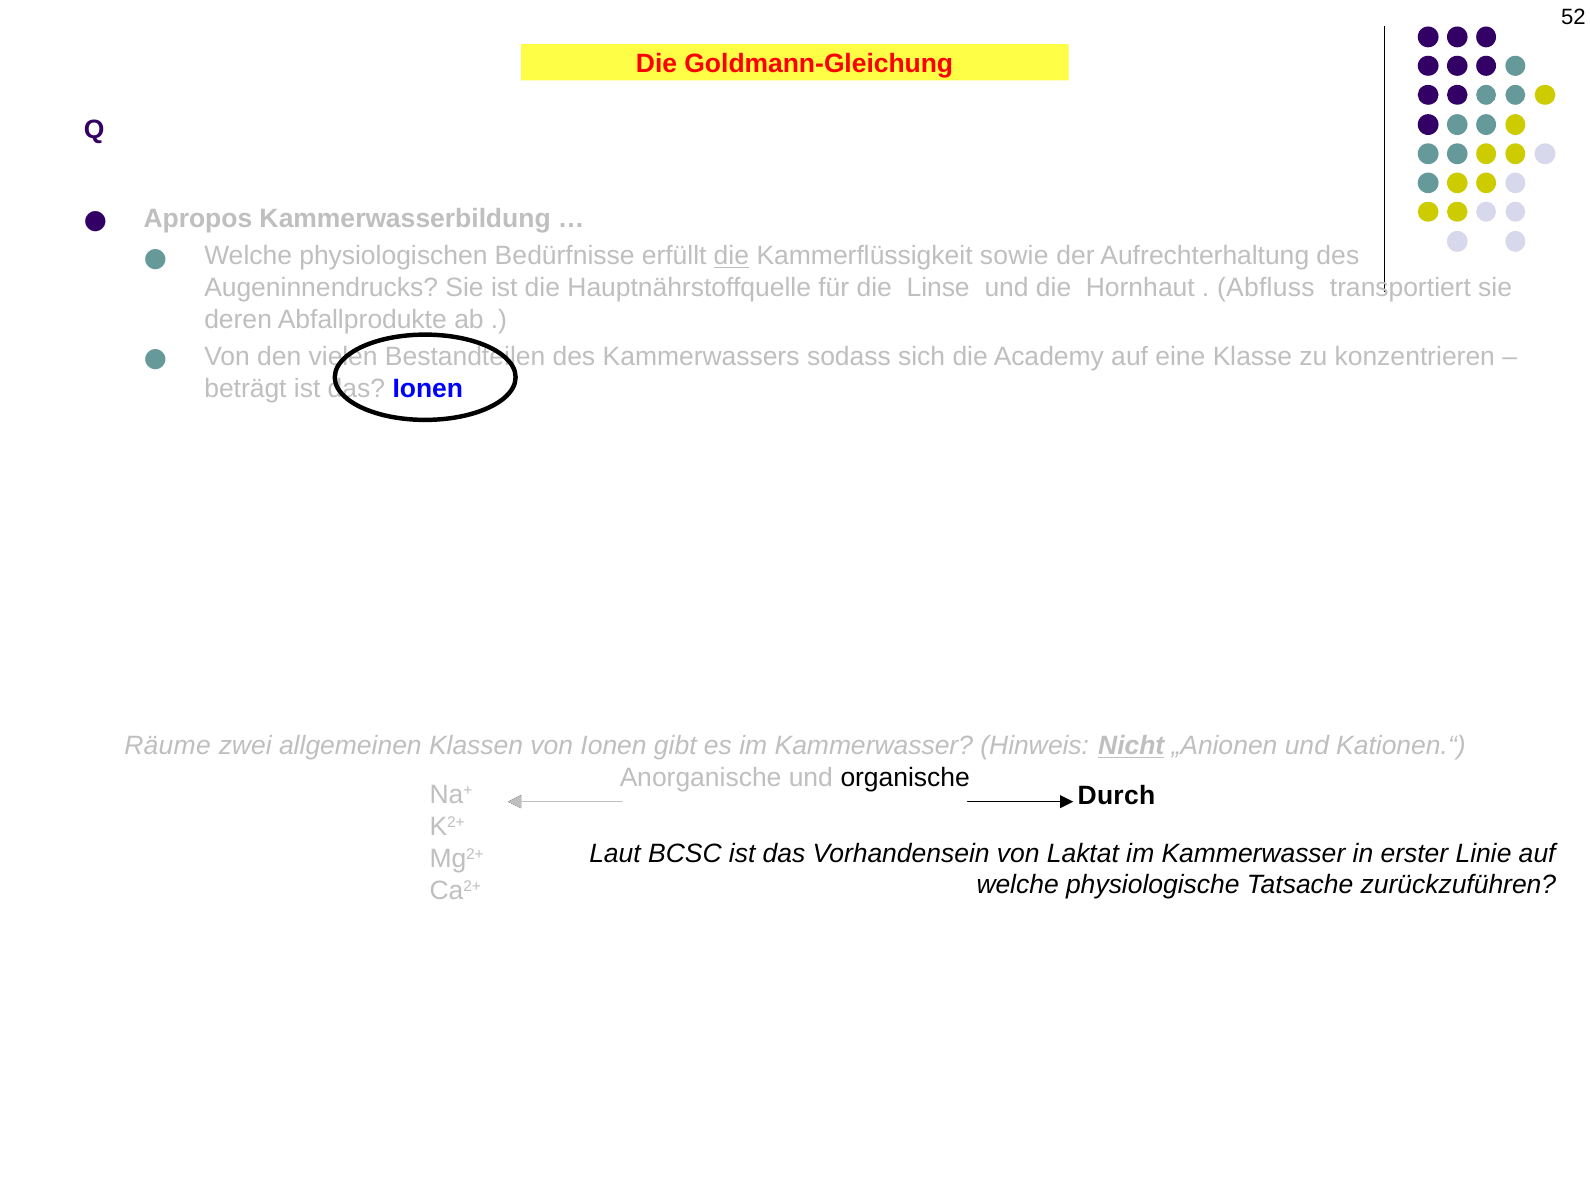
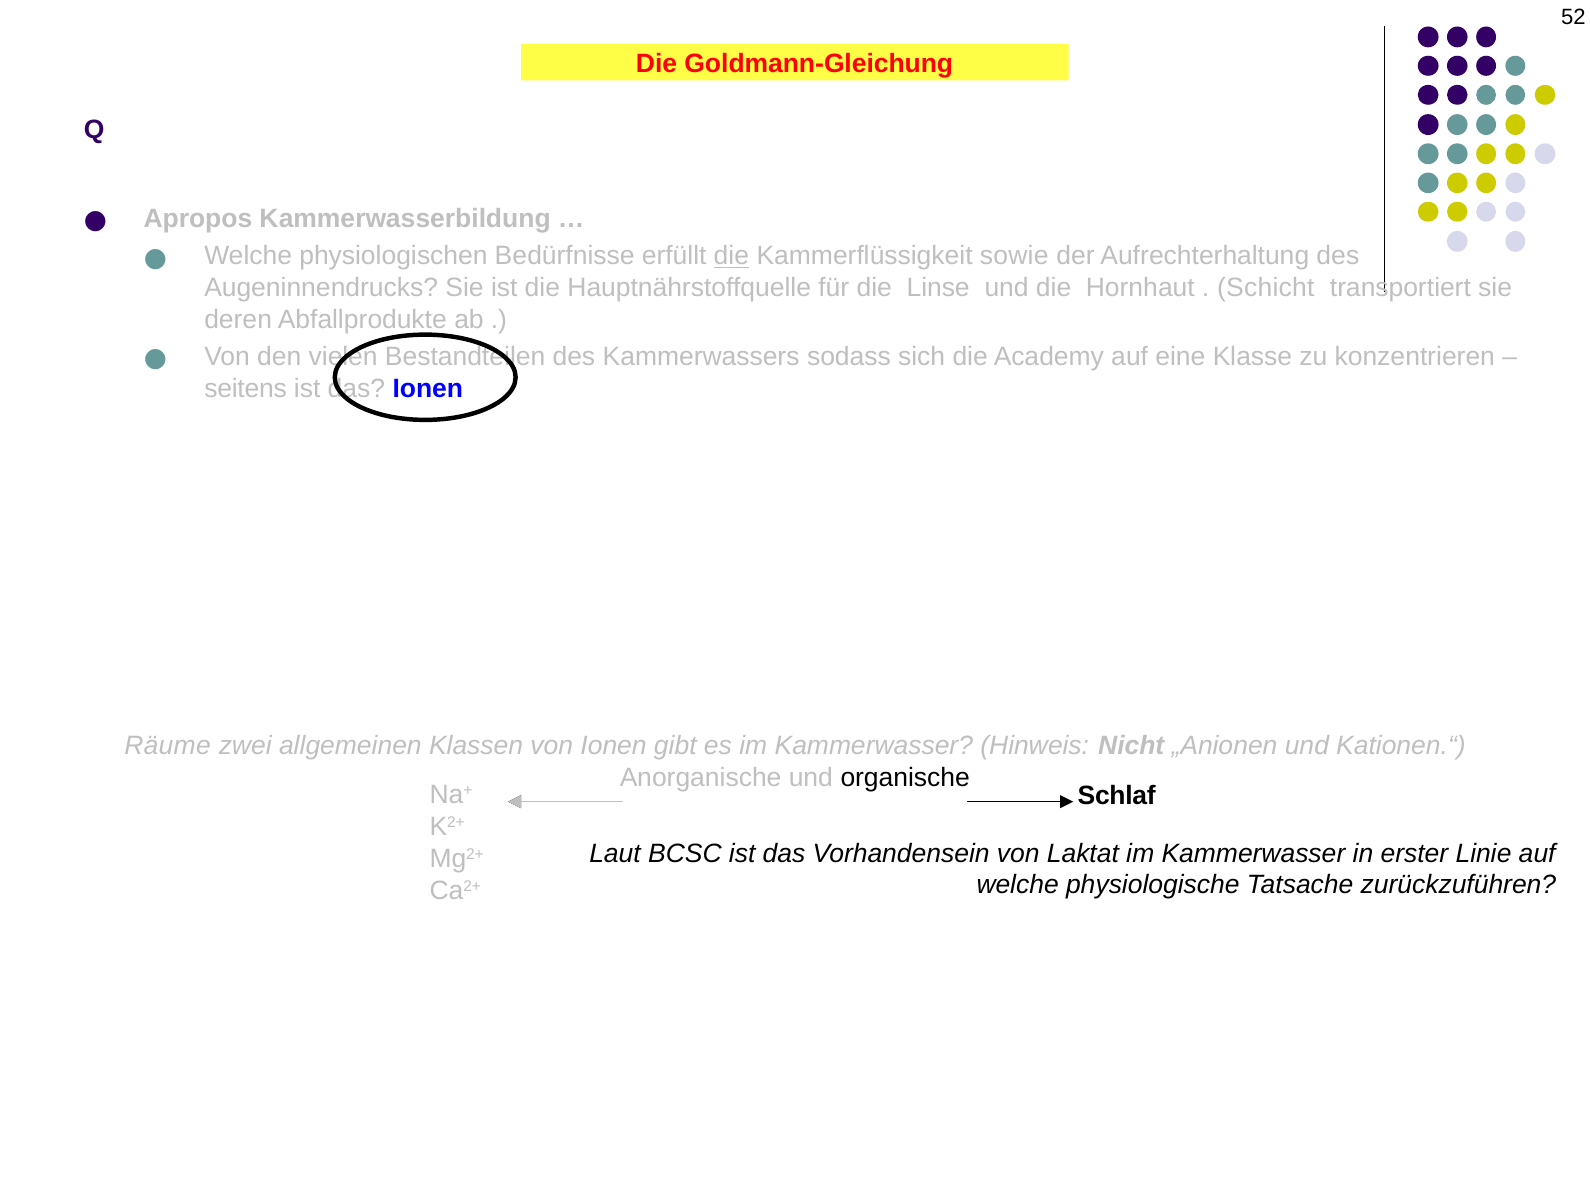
Abfluss: Abfluss -> Schicht
beträgt: beträgt -> seitens
Nicht underline: present -> none
Durch: Durch -> Schlaf
